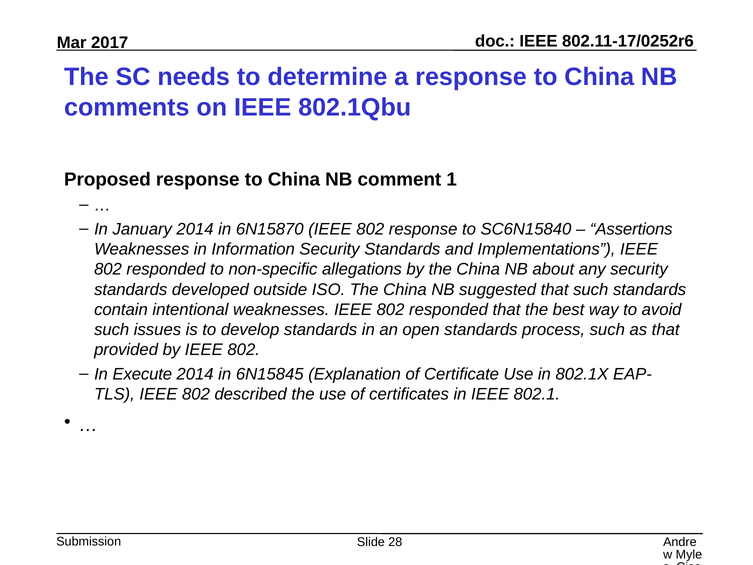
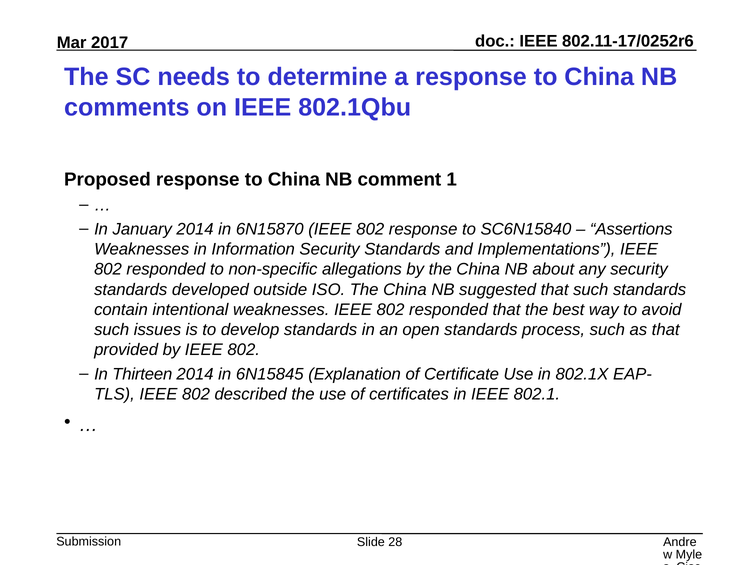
Execute: Execute -> Thirteen
